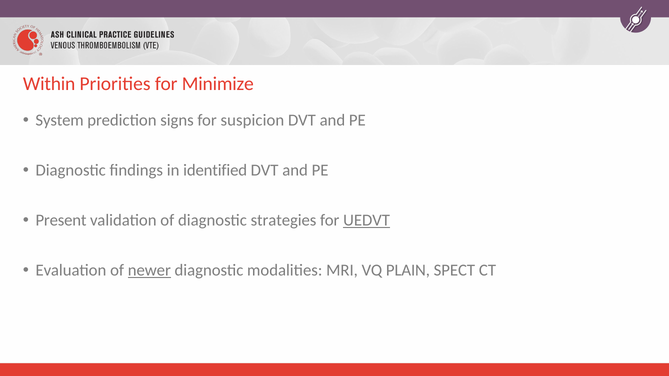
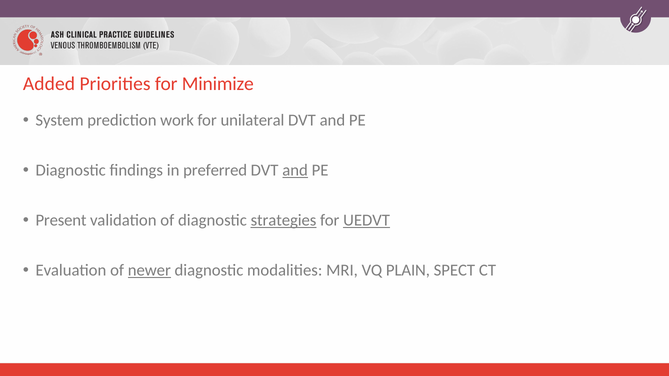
Within: Within -> Added
signs: signs -> work
suspicion: suspicion -> unilateral
identified: identified -> preferred
and at (295, 171) underline: none -> present
strategies underline: none -> present
